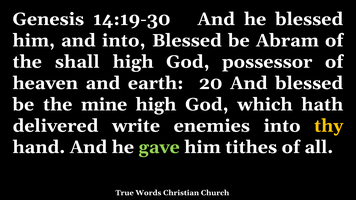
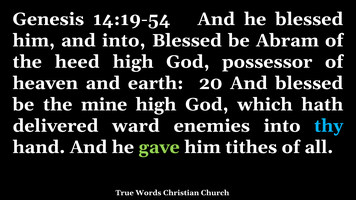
14:19-30: 14:19-30 -> 14:19-54
shall: shall -> heed
write: write -> ward
thy colour: yellow -> light blue
